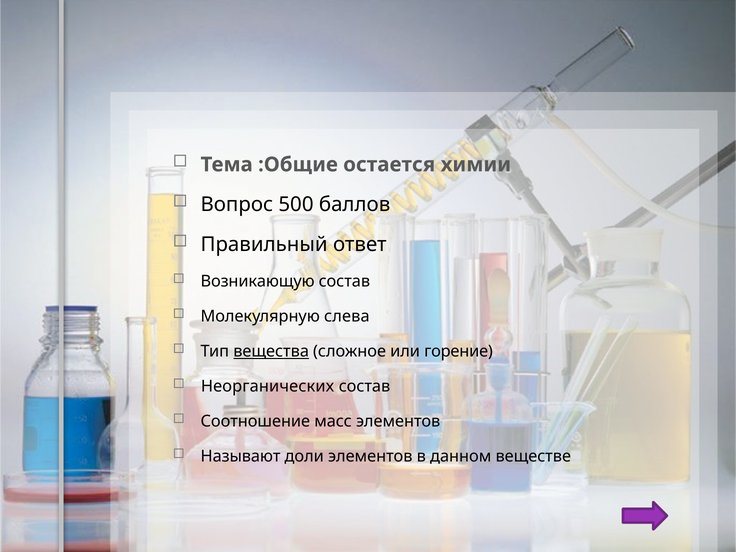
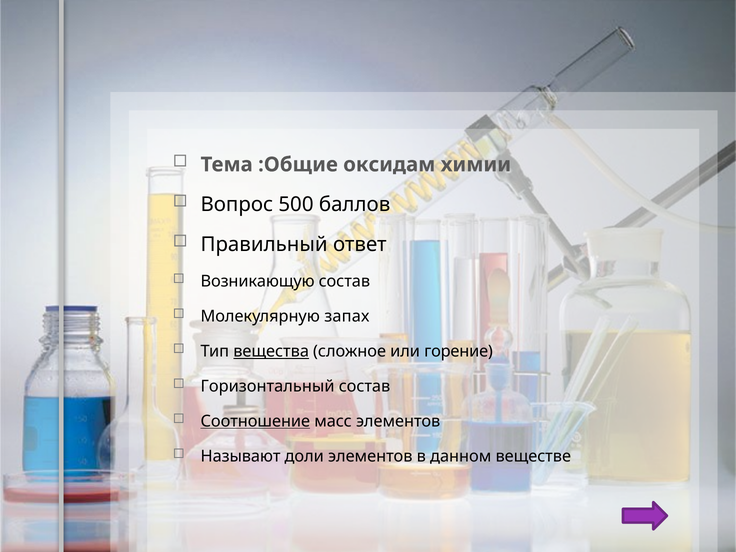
остается: остается -> оксидам
слева: слева -> запах
Неорганических: Неорганических -> Горизонтальный
Соотношение underline: none -> present
